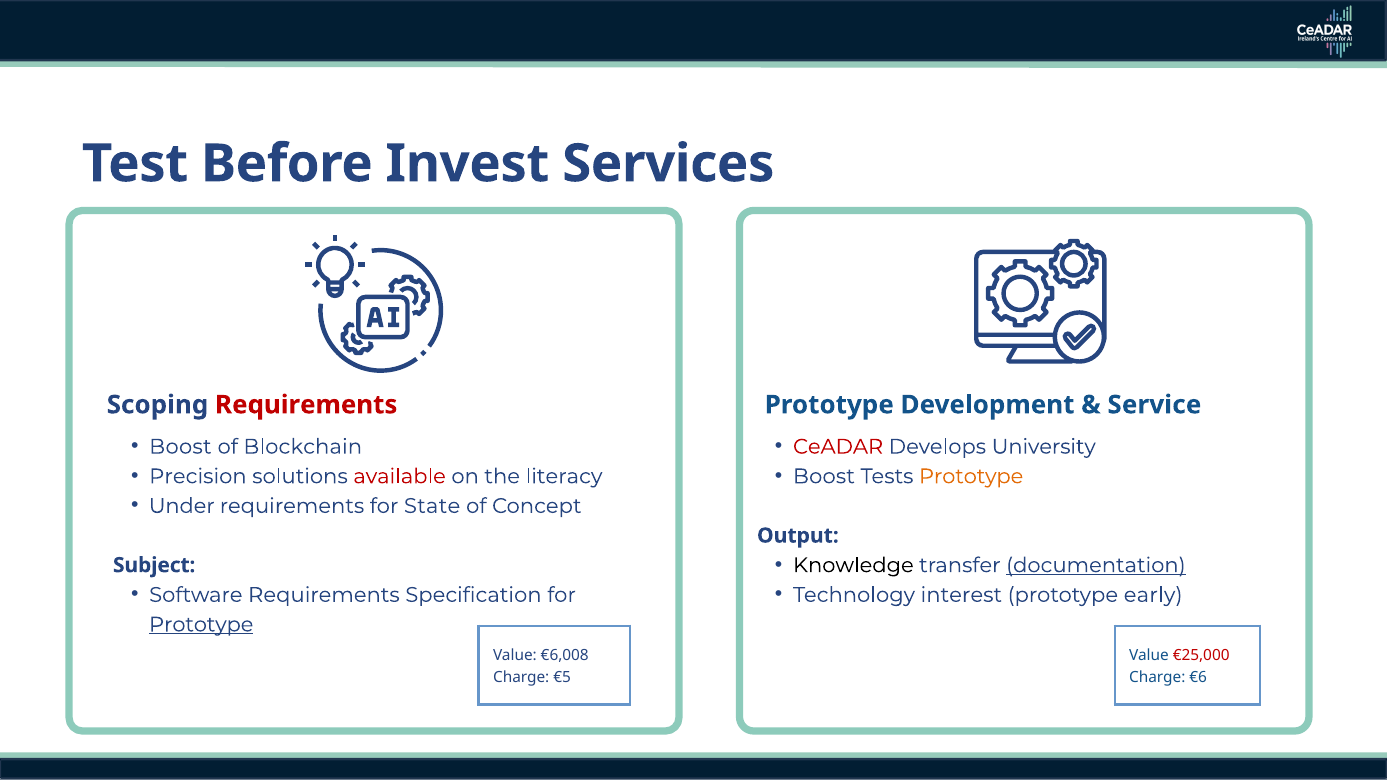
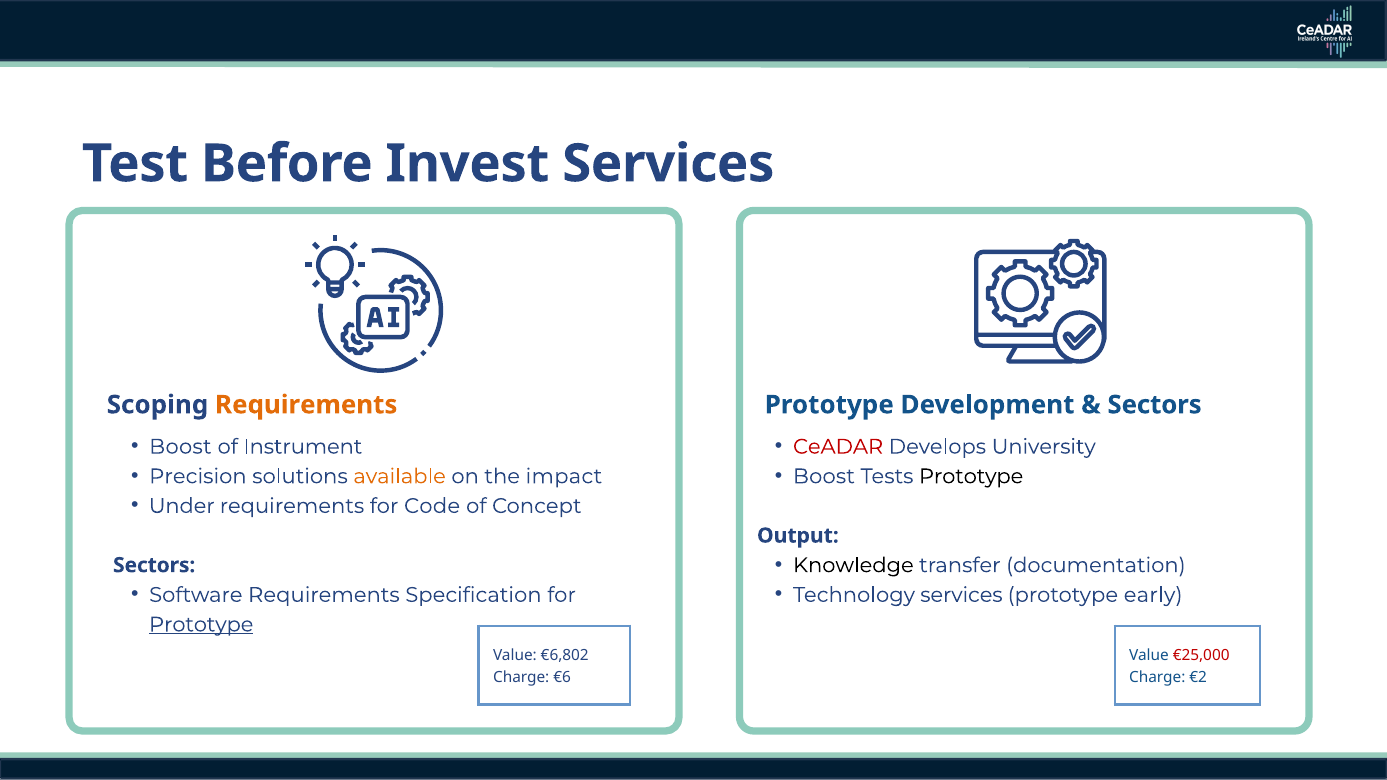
Requirements at (306, 405) colour: red -> orange
Service at (1154, 405): Service -> Sectors
Blockchain: Blockchain -> Instrument
available colour: red -> orange
literacy: literacy -> impact
Prototype at (971, 476) colour: orange -> black
State: State -> Code
documentation underline: present -> none
Subject at (154, 565): Subject -> Sectors
Technology interest: interest -> services
€6,008: €6,008 -> €6,802
€5: €5 -> €6
€6: €6 -> €2
